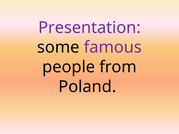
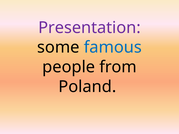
famous colour: purple -> blue
